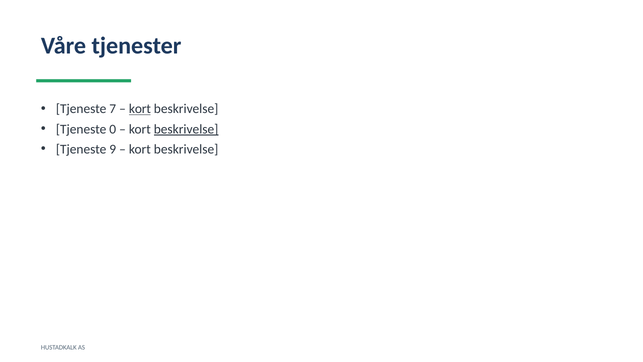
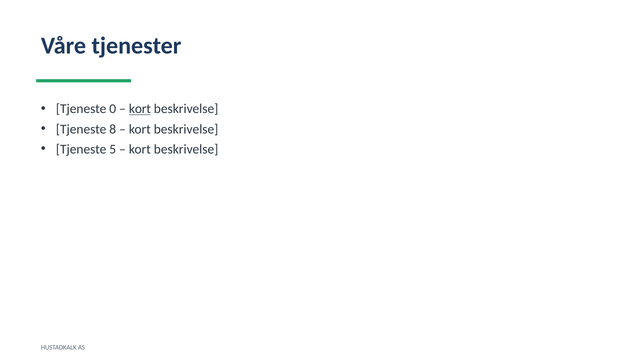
7: 7 -> 0
0: 0 -> 8
beskrivelse at (186, 129) underline: present -> none
9: 9 -> 5
